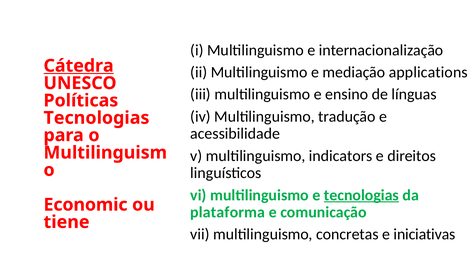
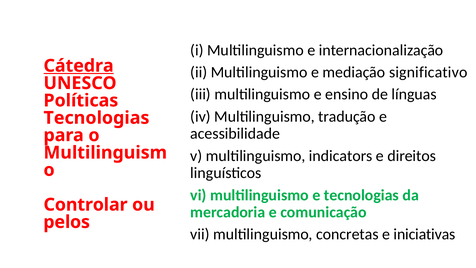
applications: applications -> significativo
tecnologias at (361, 195) underline: present -> none
Economic: Economic -> Controlar
plataforma: plataforma -> mercadoria
tiene: tiene -> pelos
